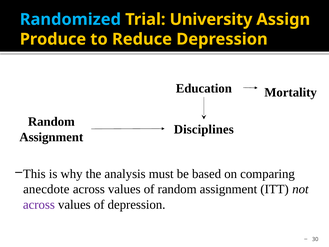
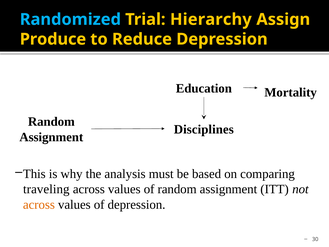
University: University -> Hierarchy
anecdote: anecdote -> traveling
across at (39, 204) colour: purple -> orange
